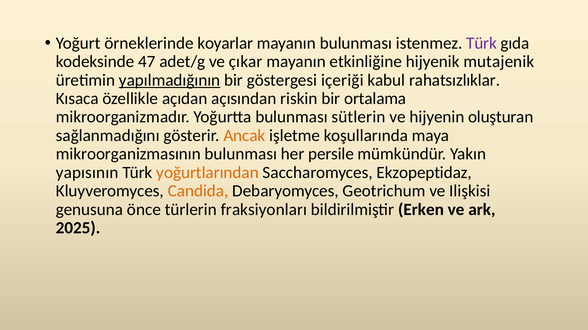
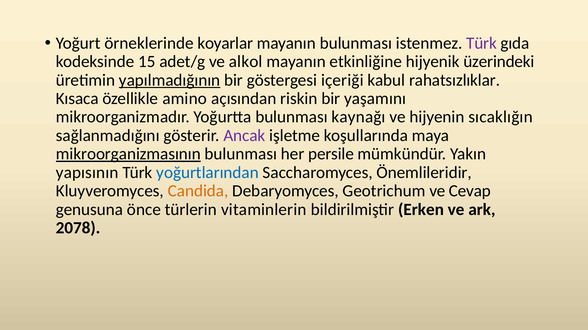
47: 47 -> 15
çıkar: çıkar -> alkol
mutajenik: mutajenik -> üzerindeki
açıdan: açıdan -> amino
ortalama: ortalama -> yaşamını
sütlerin: sütlerin -> kaynağı
oluşturan: oluşturan -> sıcaklığın
Ancak colour: orange -> purple
mikroorganizmasının underline: none -> present
yoğurtlarından colour: orange -> blue
Ekzopeptidaz: Ekzopeptidaz -> Önemlileridir
Ilişkisi: Ilişkisi -> Cevap
fraksiyonları: fraksiyonları -> vitaminlerin
2025: 2025 -> 2078
